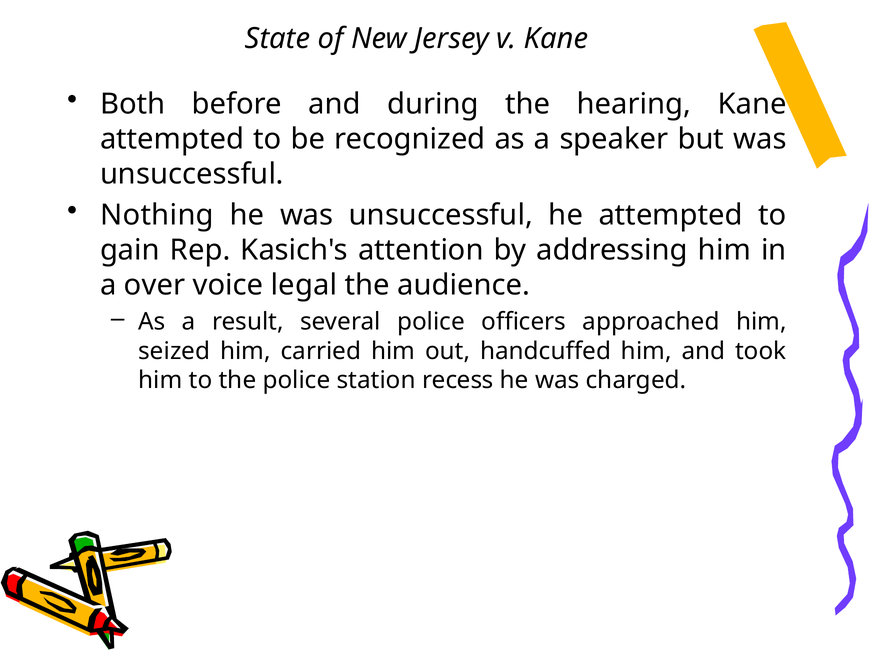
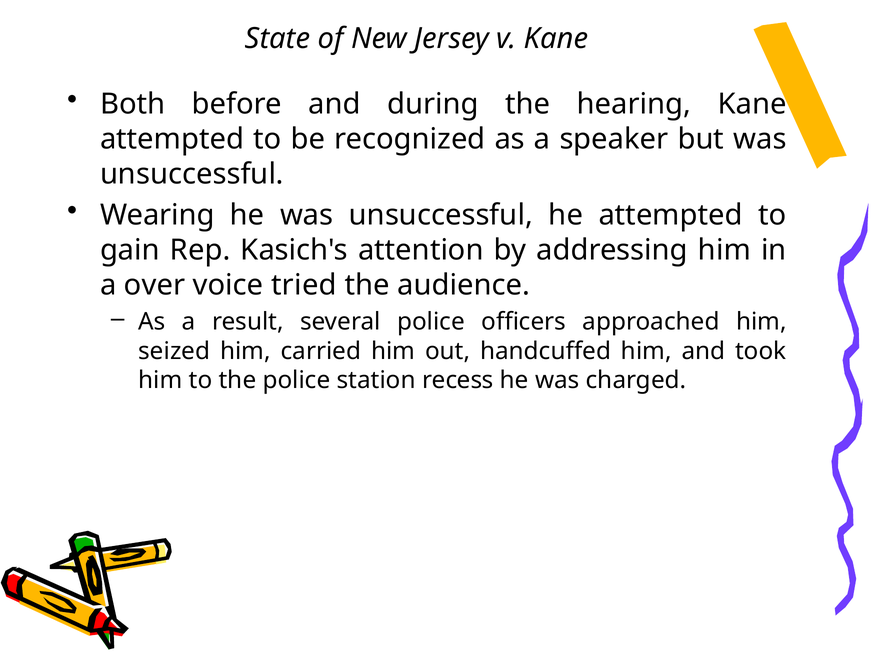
Nothing: Nothing -> Wearing
legal: legal -> tried
